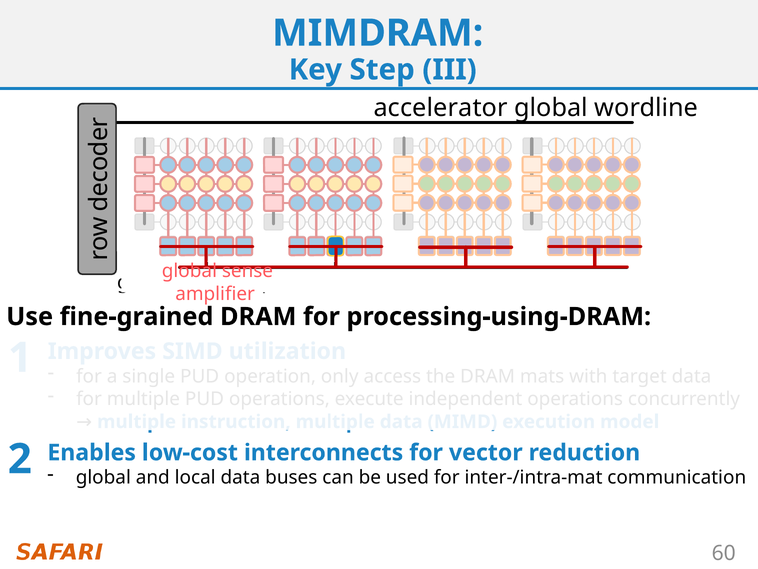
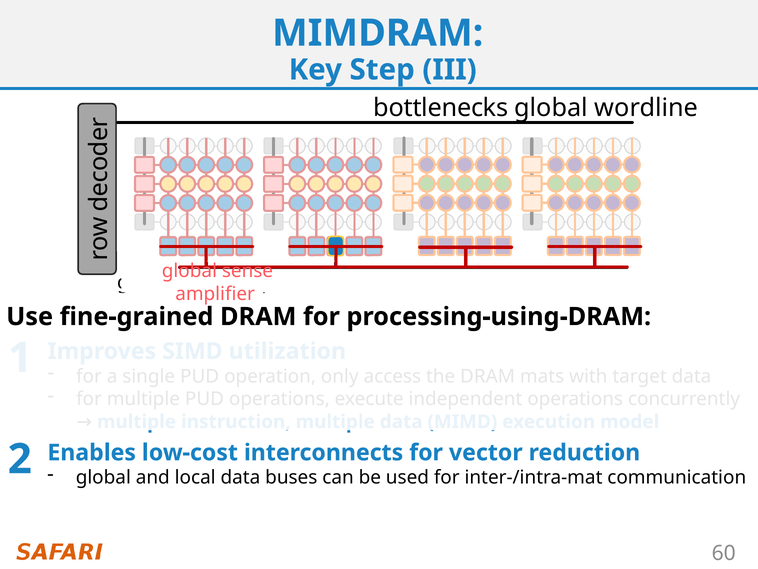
accelerator: accelerator -> bottlenecks
